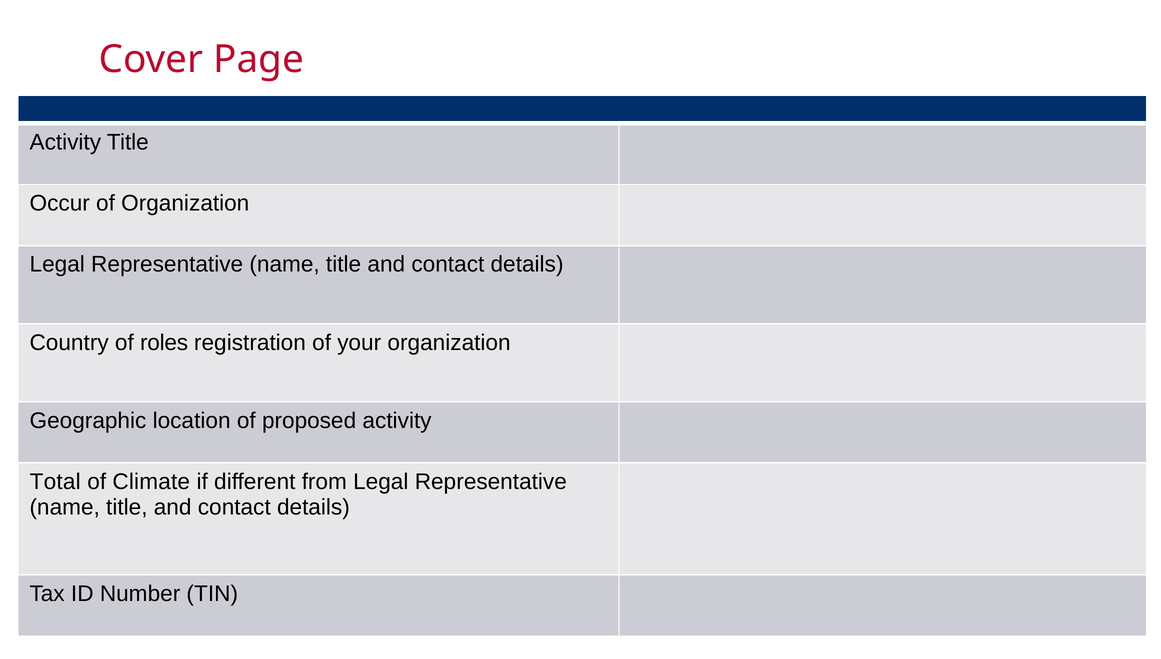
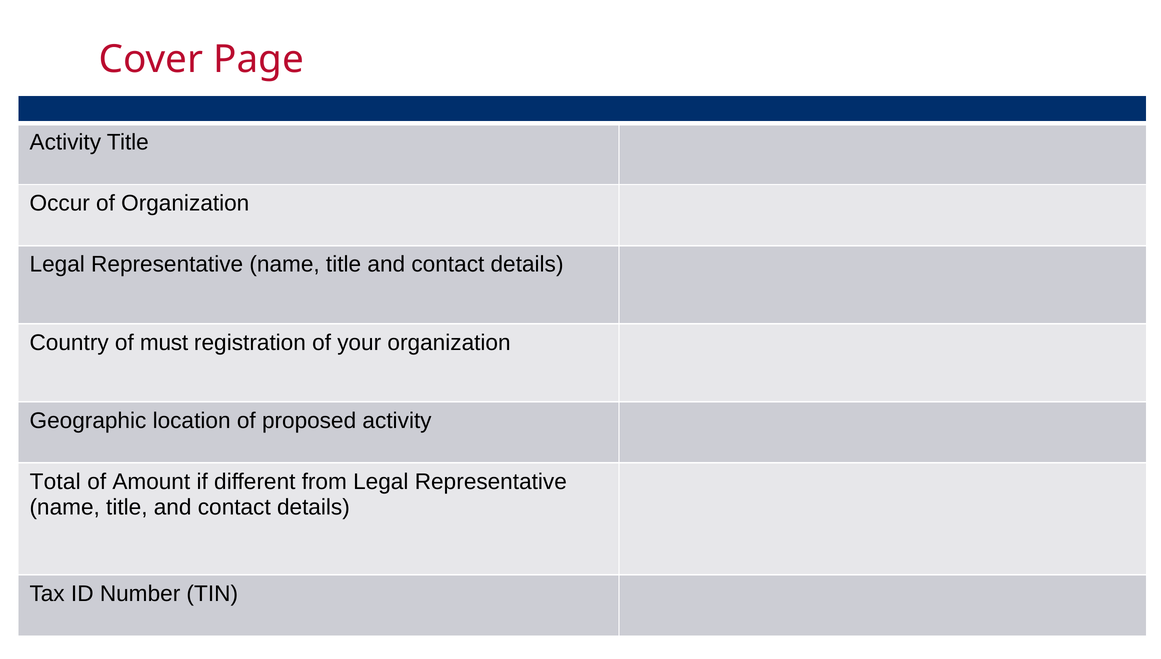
roles: roles -> must
Climate: Climate -> Amount
